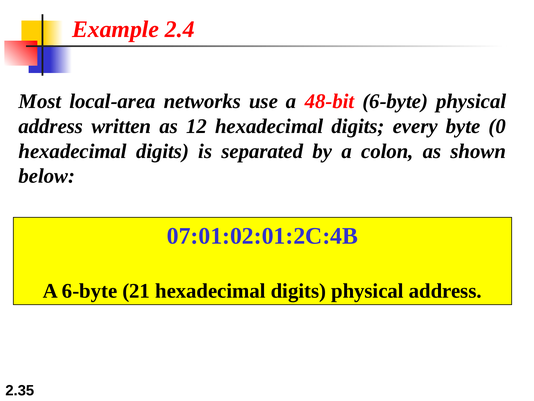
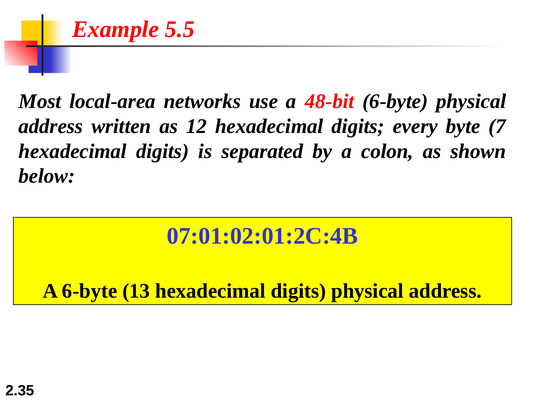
2.4: 2.4 -> 5.5
0: 0 -> 7
21: 21 -> 13
